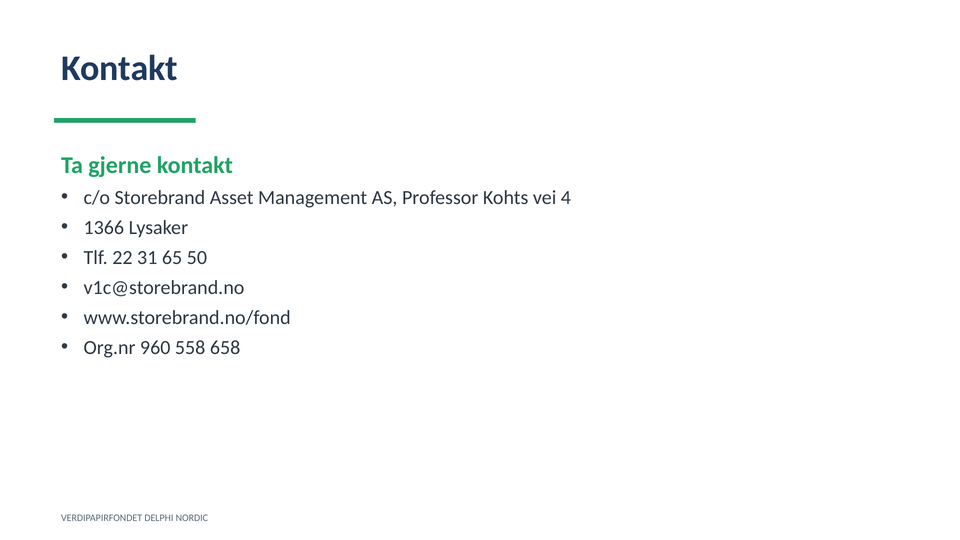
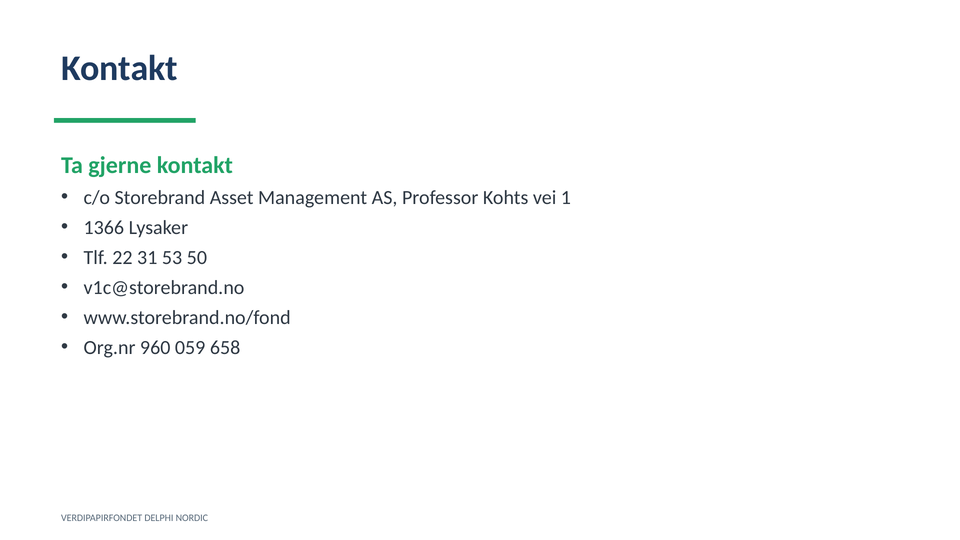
4: 4 -> 1
65: 65 -> 53
558: 558 -> 059
